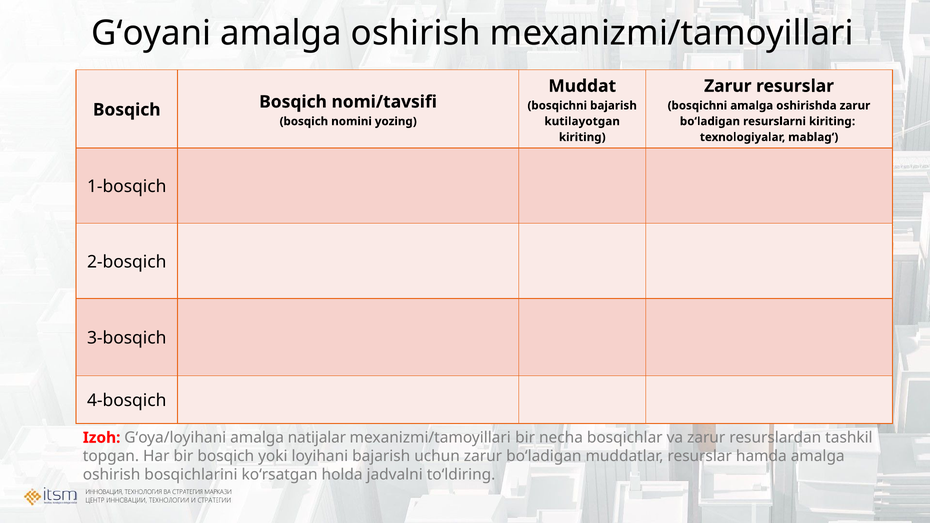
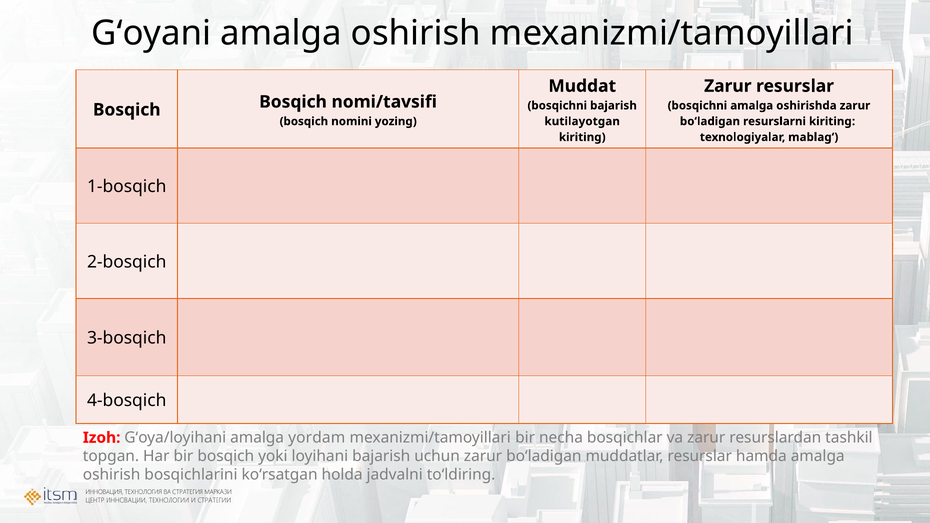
natijalar: natijalar -> yordam
